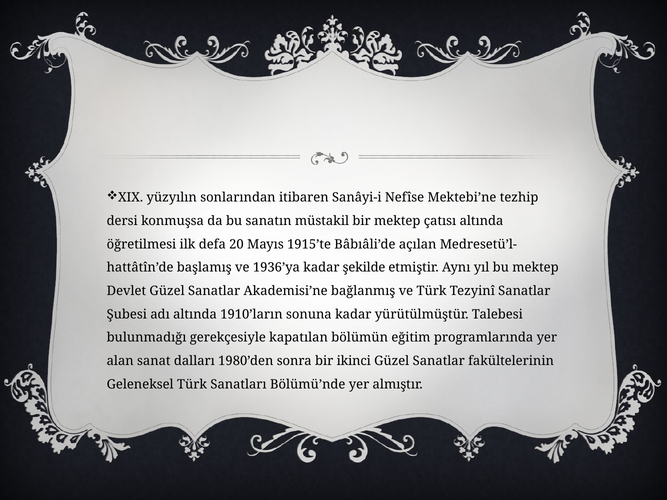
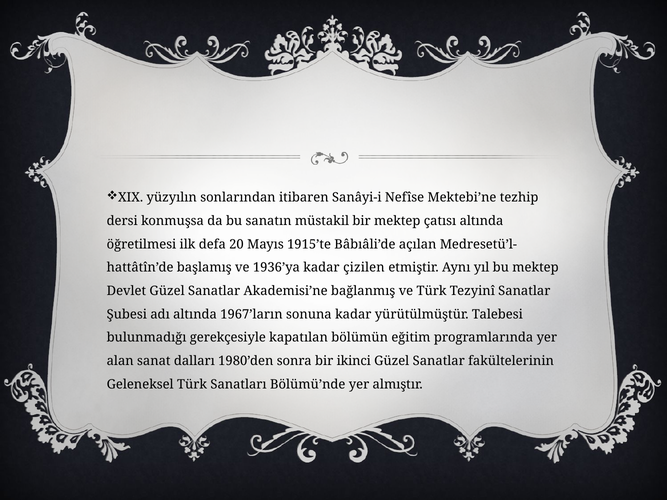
şekilde: şekilde -> çizilen
1910’ların: 1910’ların -> 1967’ların
